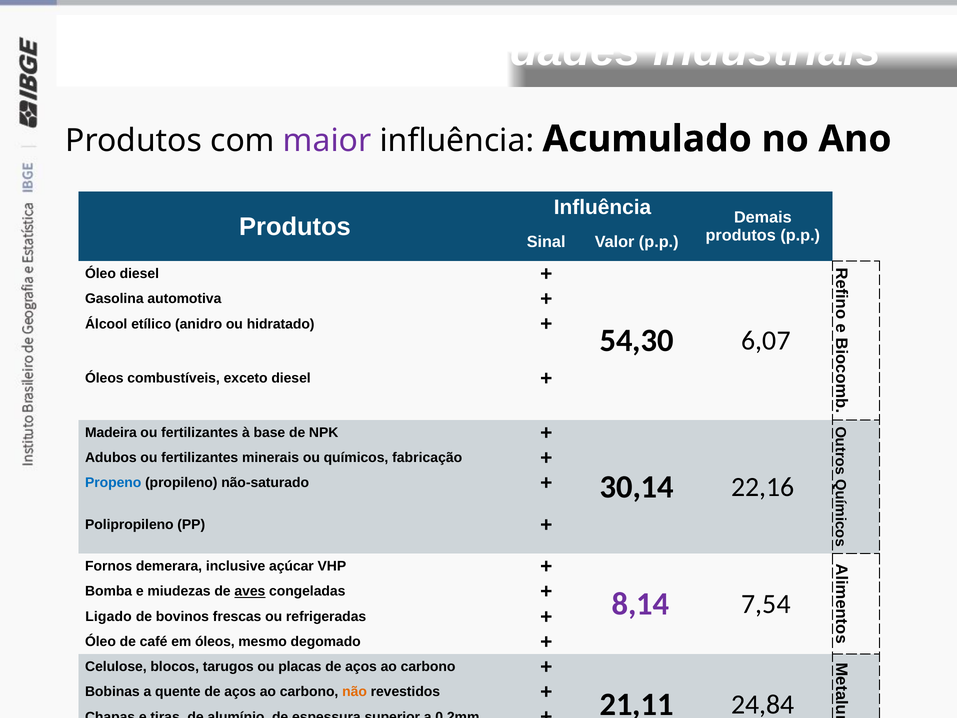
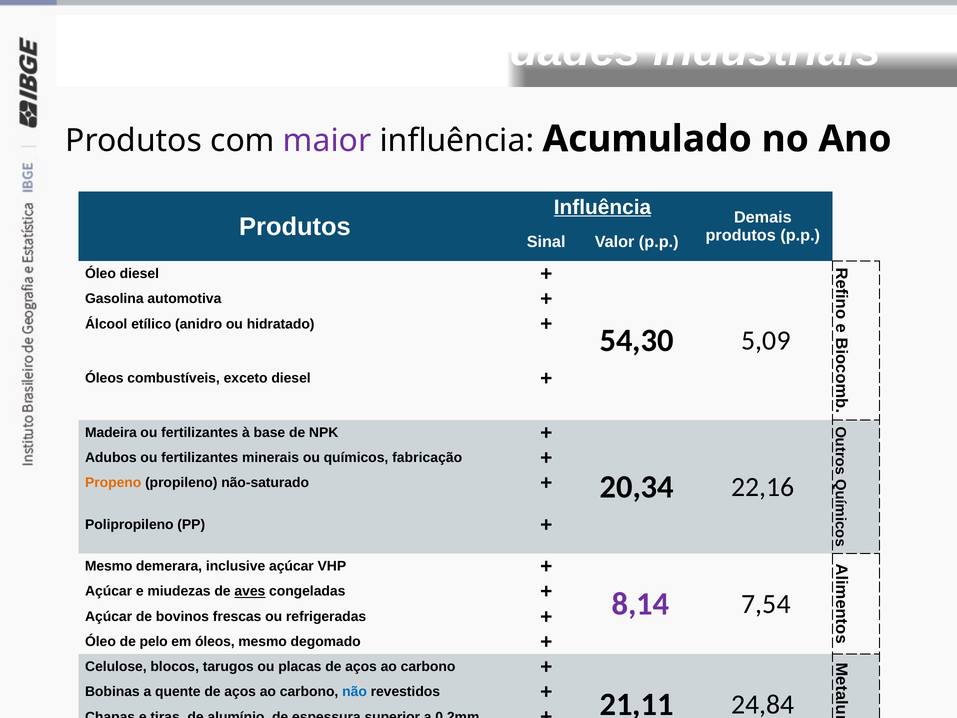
Influência at (602, 207) underline: none -> present
6,07: 6,07 -> 5,09
30,14: 30,14 -> 20,34
Propeno colour: blue -> orange
Fornos at (109, 566): Fornos -> Mesmo
Bomba at (109, 591): Bomba -> Açúcar
Ligado at (109, 616): Ligado -> Açúcar
café: café -> pelo
não colour: orange -> blue
